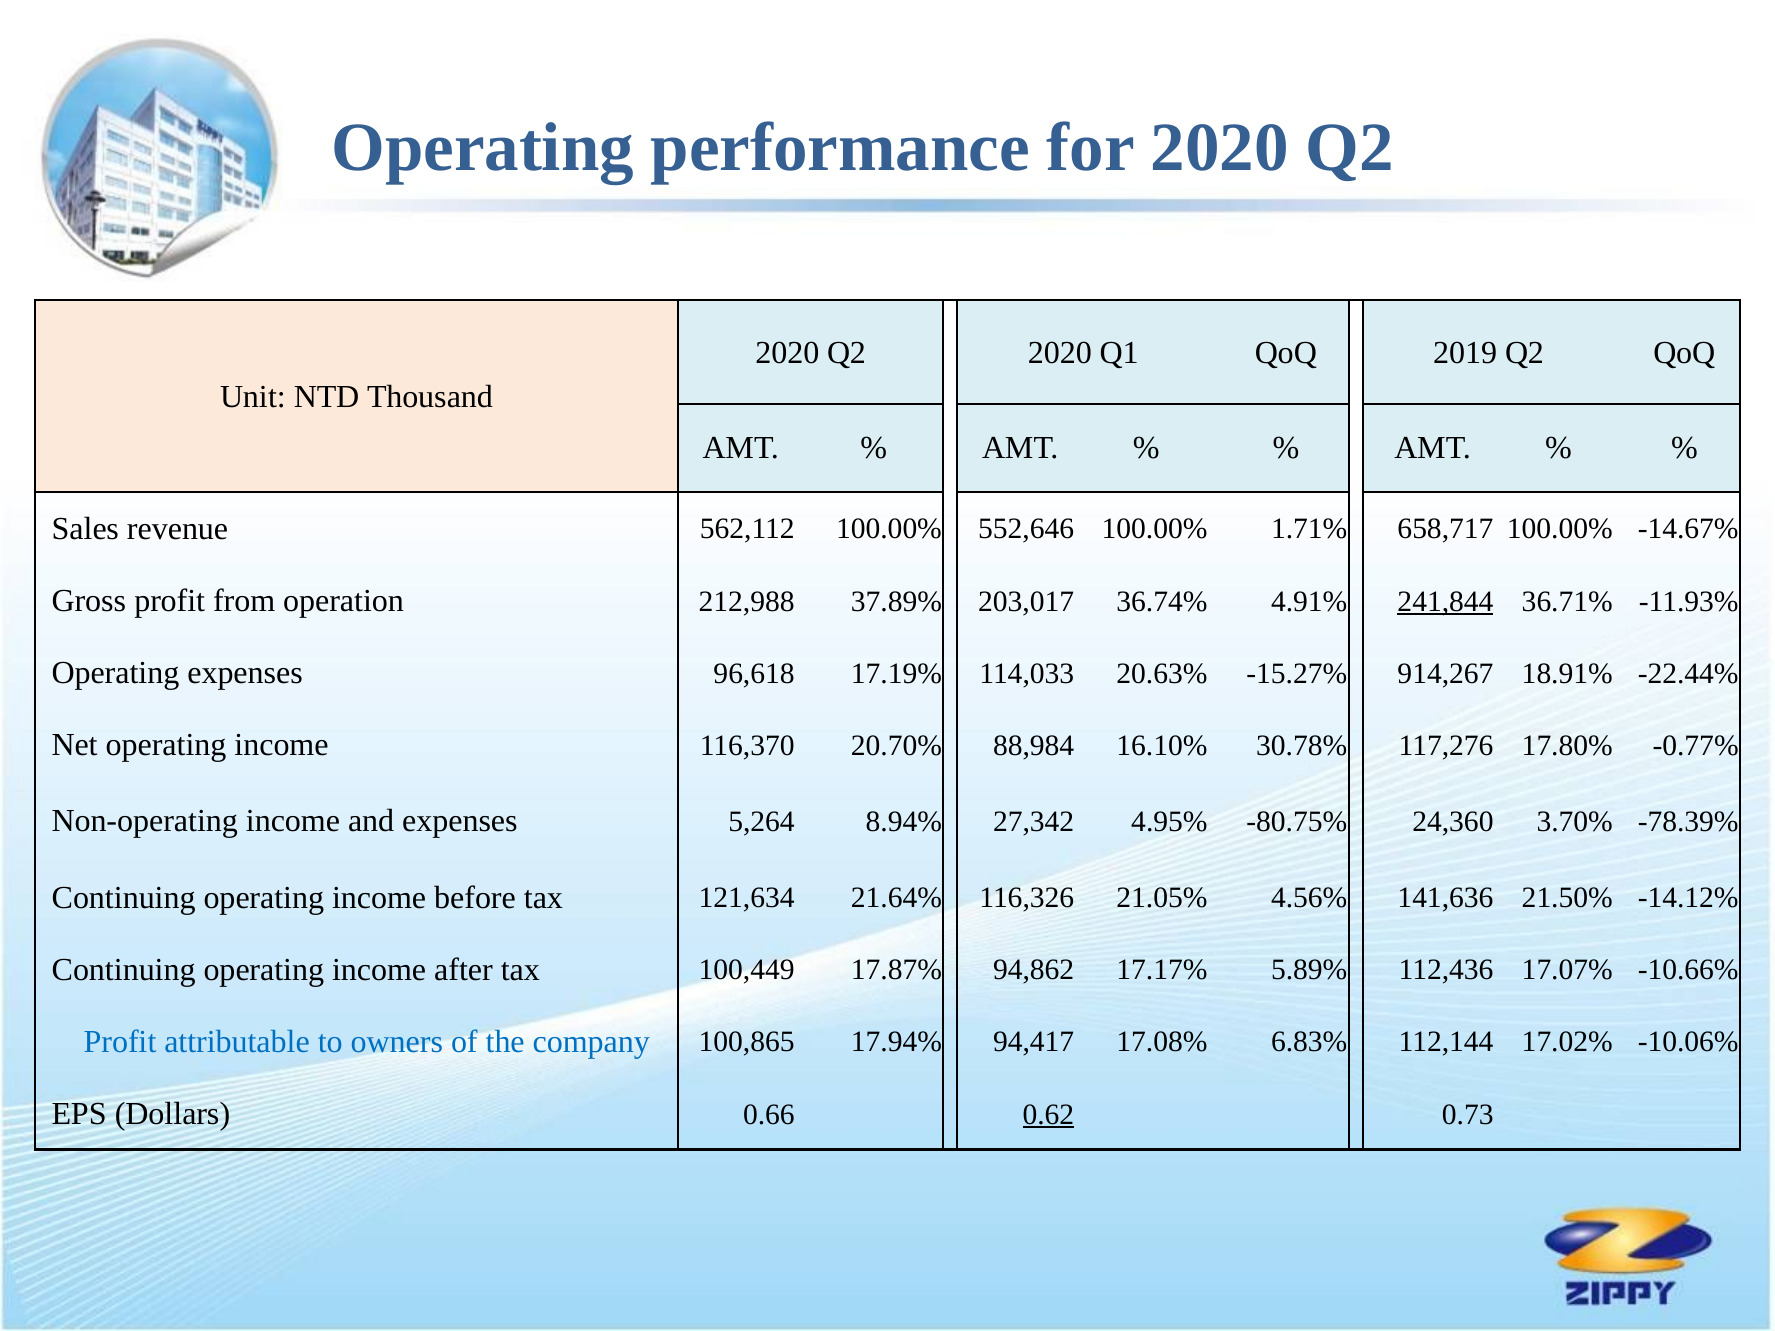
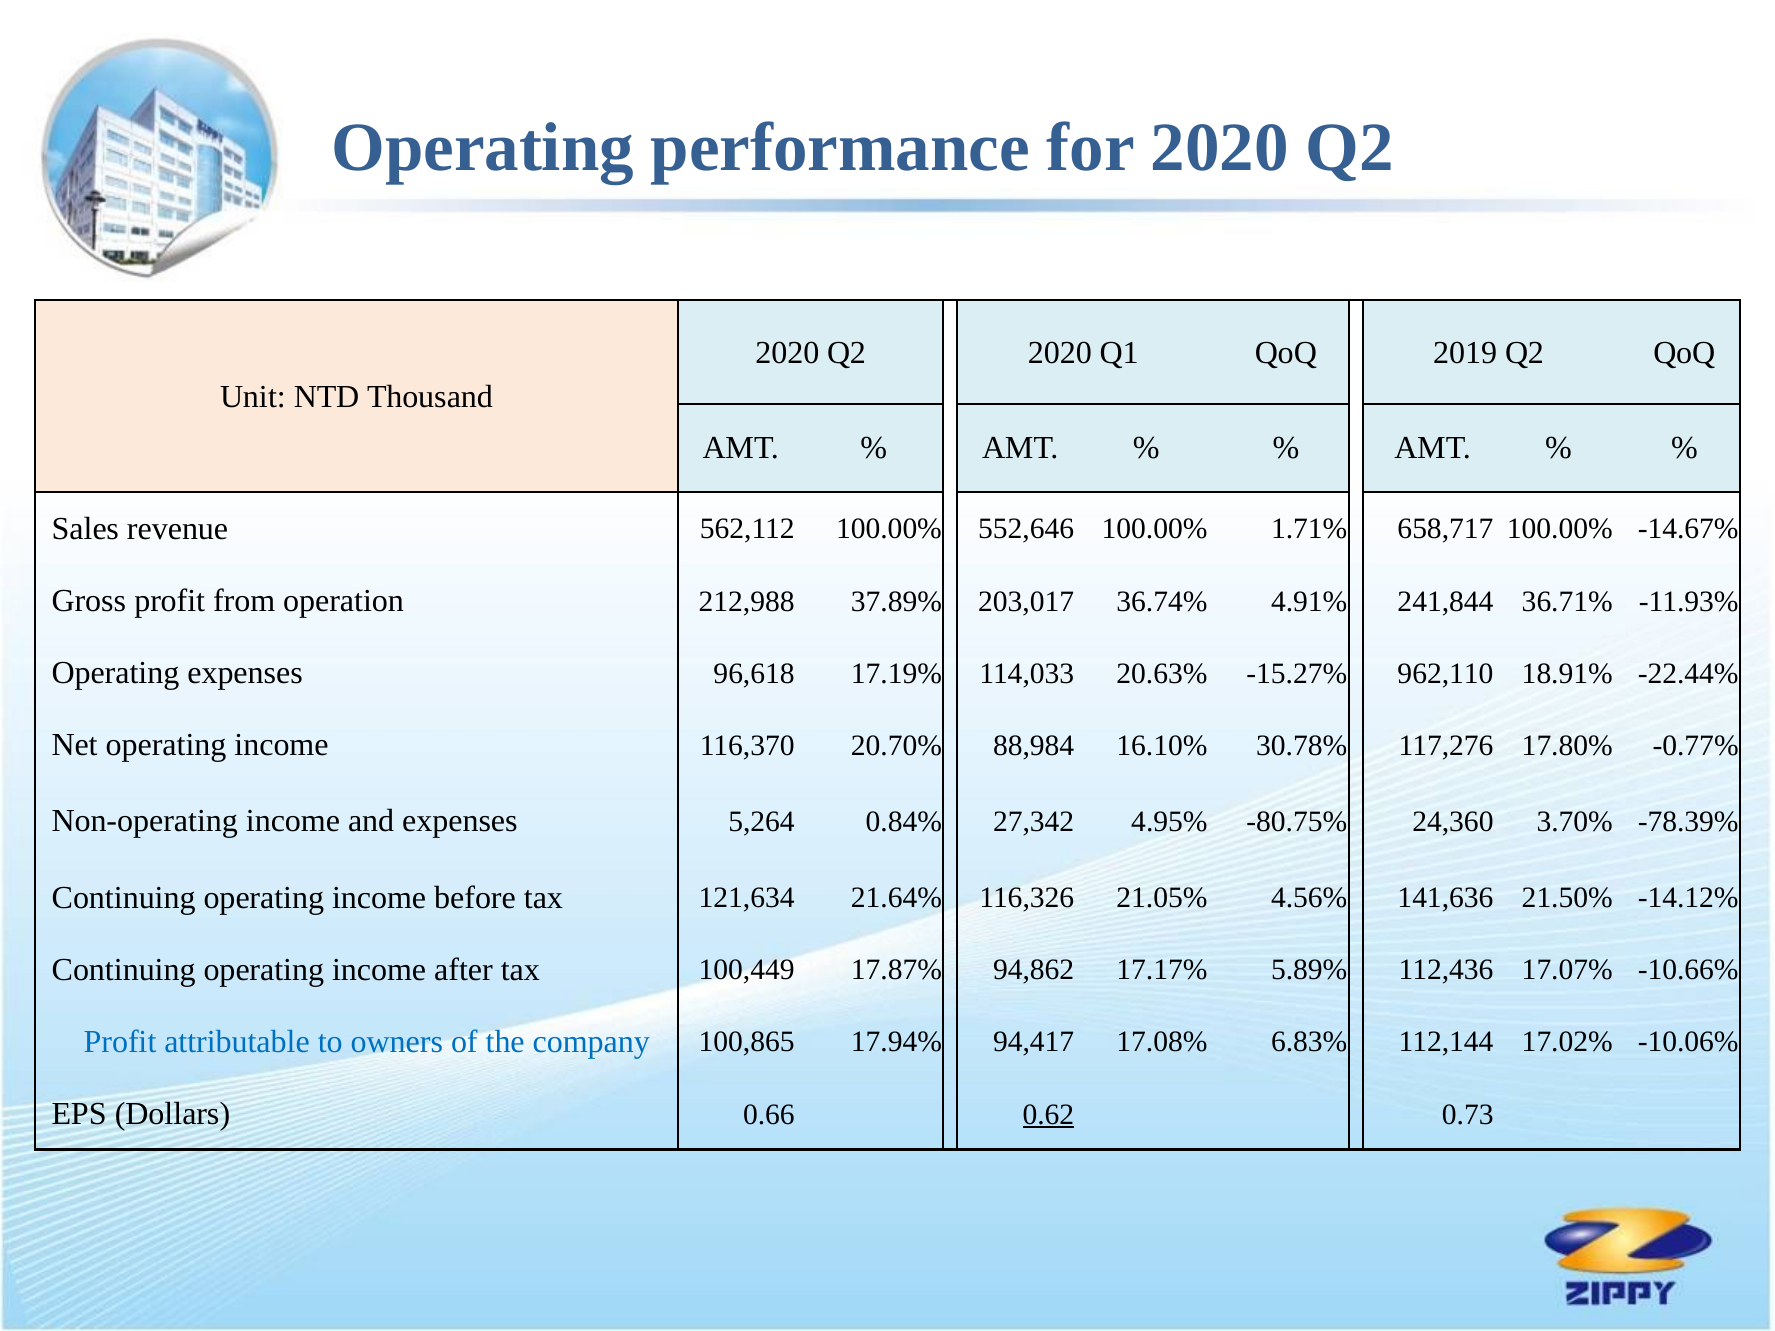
241,844 underline: present -> none
914,267: 914,267 -> 962,110
8.94%: 8.94% -> 0.84%
